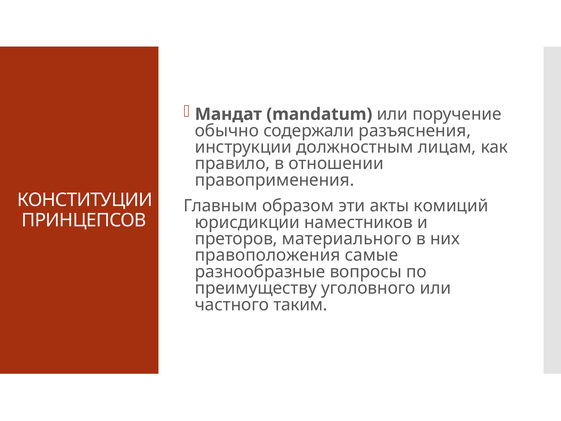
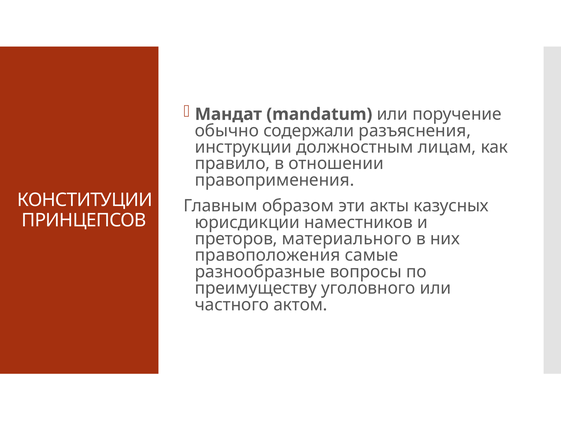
комиций: комиций -> казусных
таким: таким -> актом
